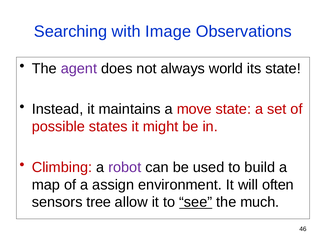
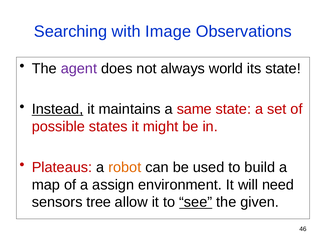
Instead underline: none -> present
move: move -> same
Climbing: Climbing -> Plateaus
robot colour: purple -> orange
often: often -> need
much: much -> given
